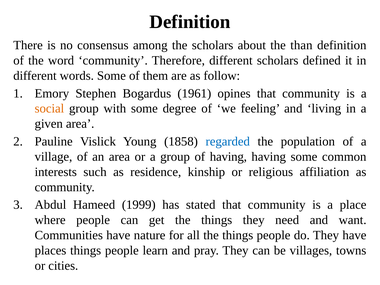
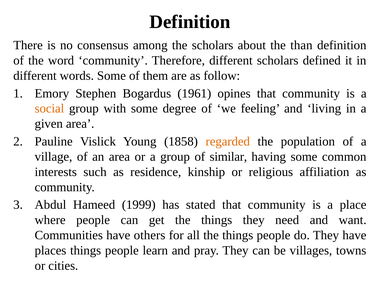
regarded colour: blue -> orange
of having: having -> similar
nature: nature -> others
